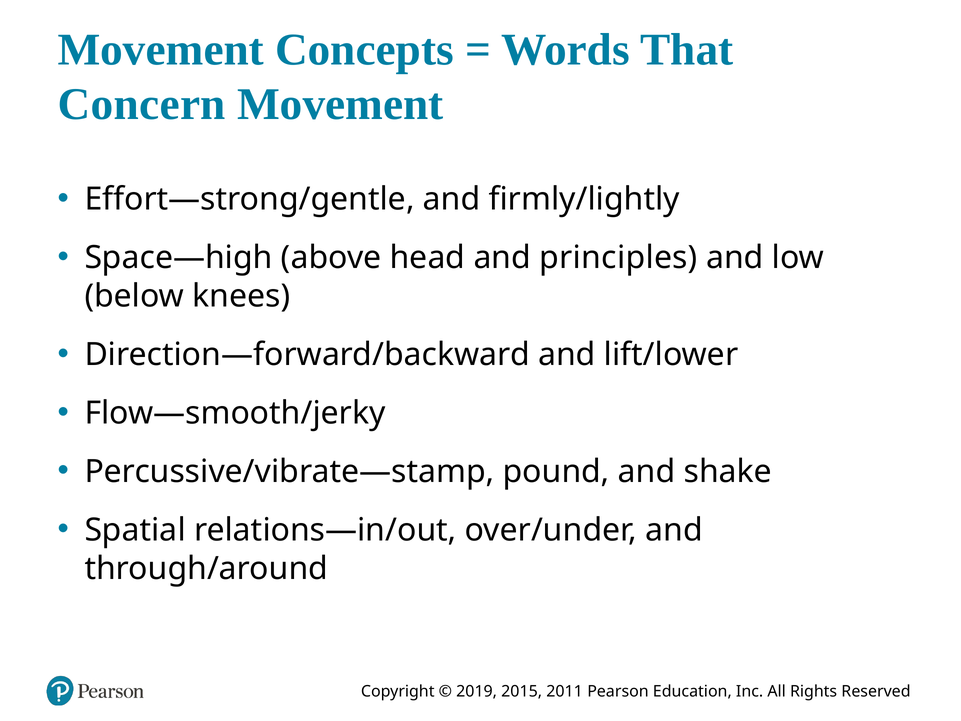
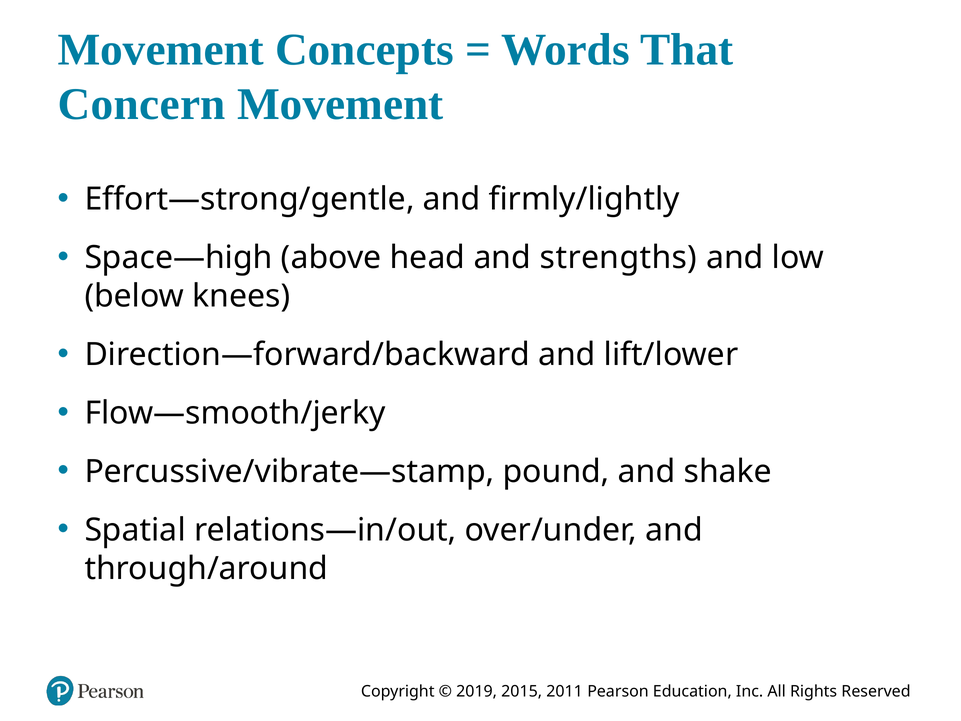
principles: principles -> strengths
